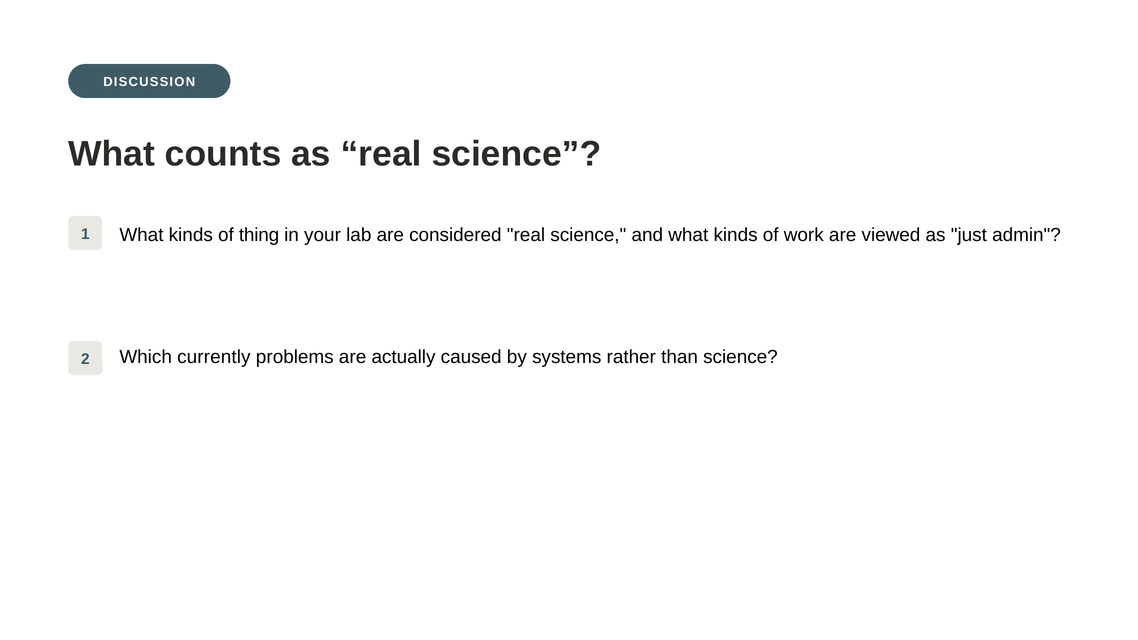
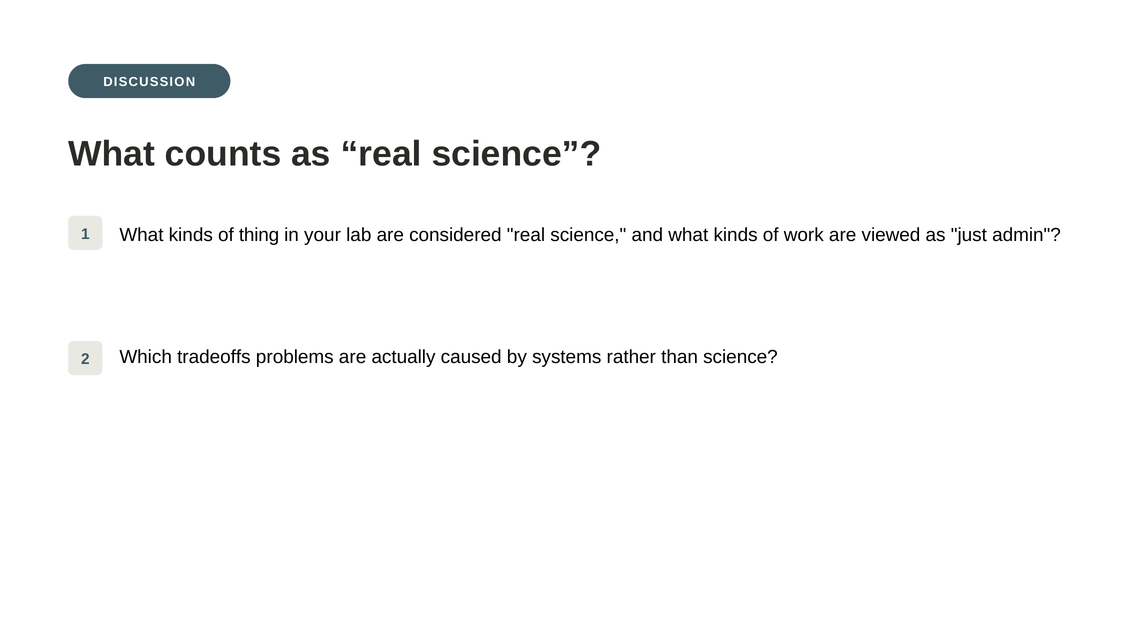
currently: currently -> tradeoffs
